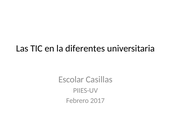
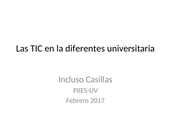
Escolar: Escolar -> Incluso
